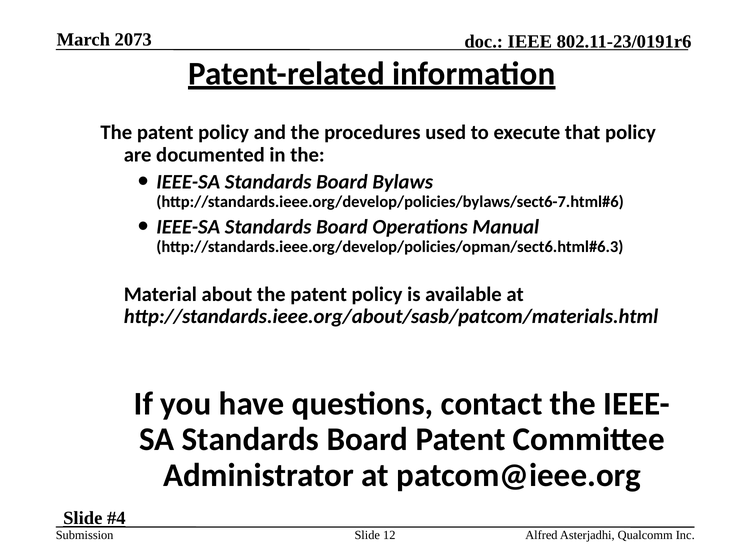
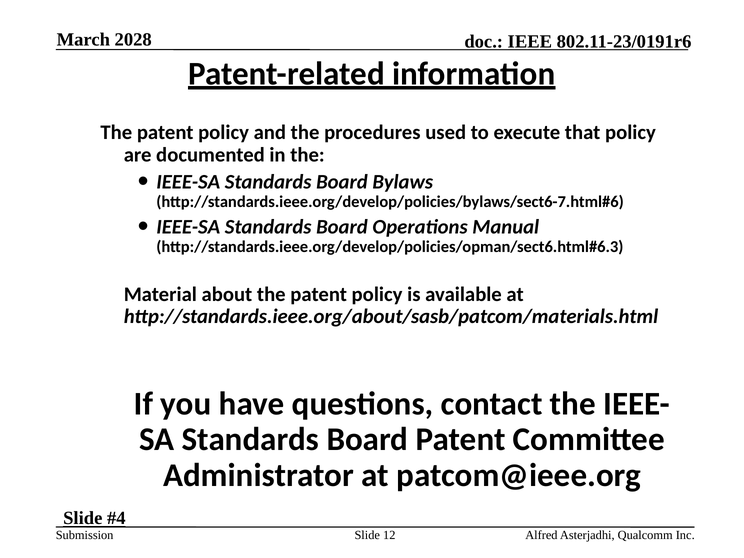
2073: 2073 -> 2028
